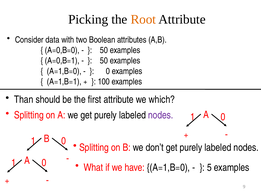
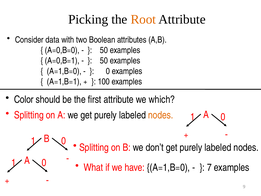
Than: Than -> Color
nodes at (161, 115) colour: purple -> orange
5: 5 -> 7
